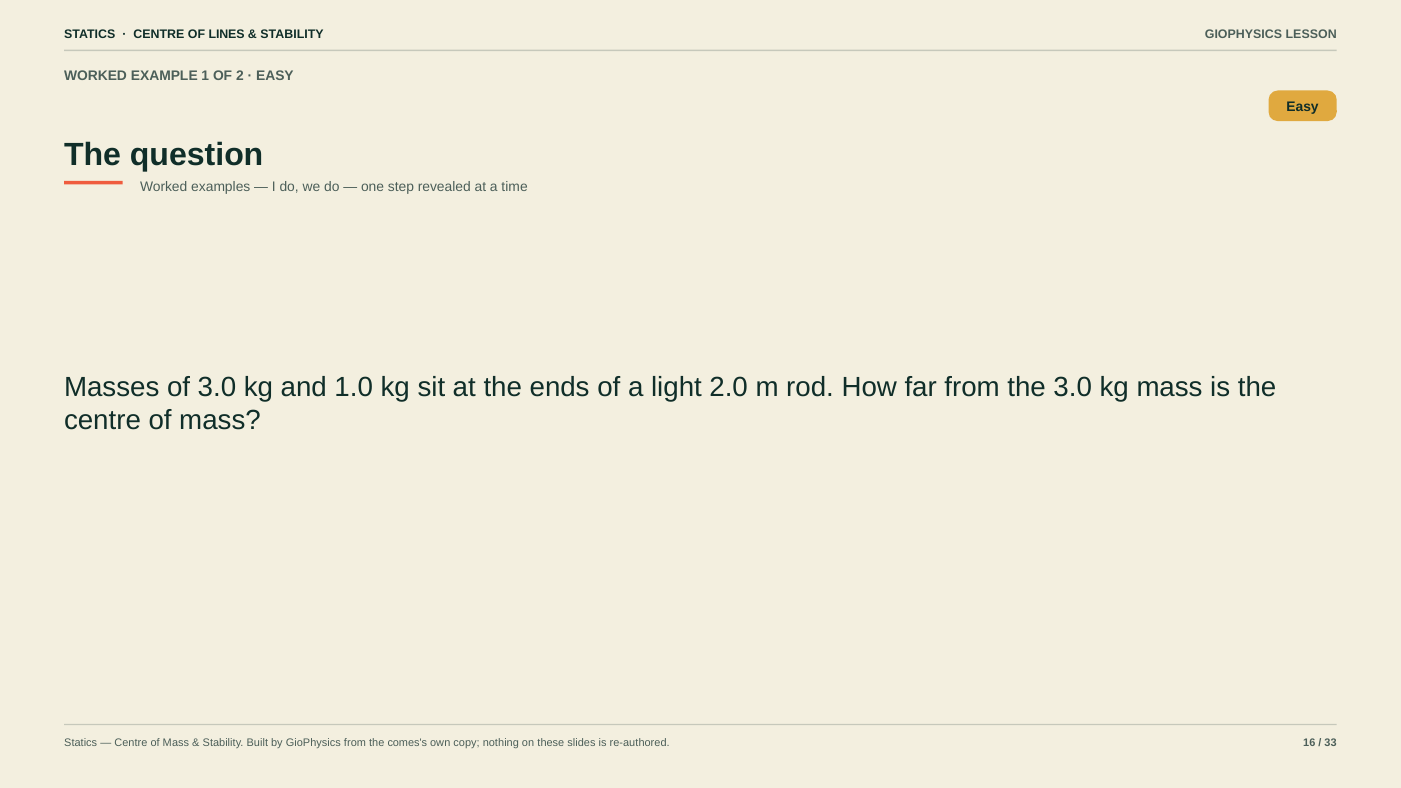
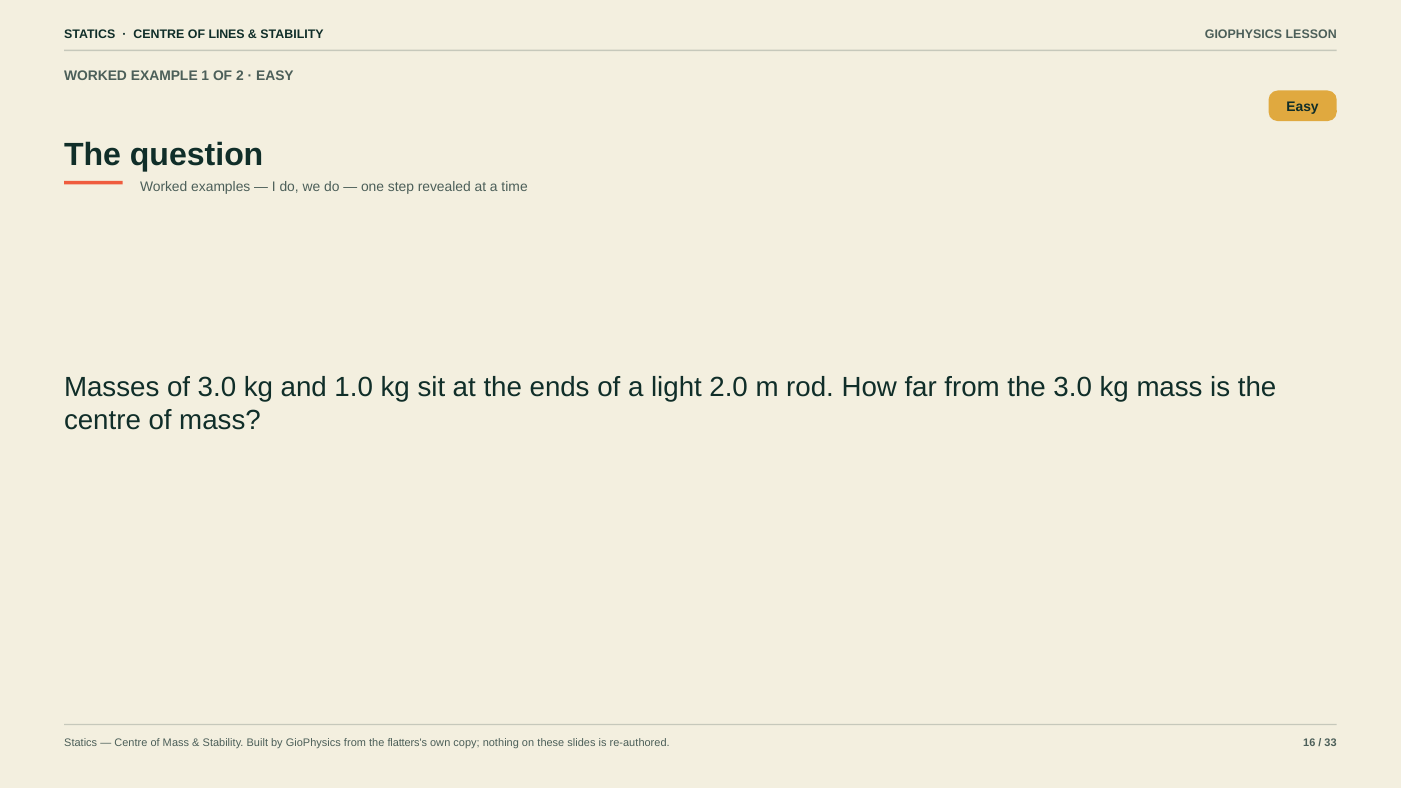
comes's: comes's -> flatters's
